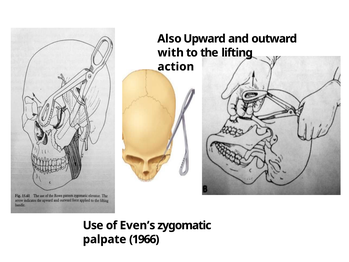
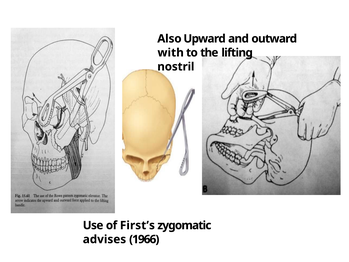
action: action -> nostril
Even’s: Even’s -> First’s
palpate: palpate -> advises
